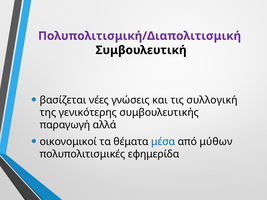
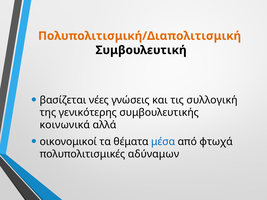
Πολυπολιτισμική/Διαπολιτισμική colour: purple -> orange
παραγωγή: παραγωγή -> κοινωνικά
μύθων: μύθων -> φτωχά
εφημερίδα: εφημερίδα -> αδύναμων
